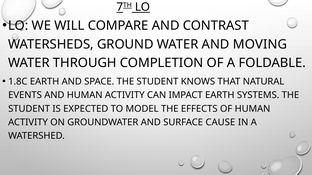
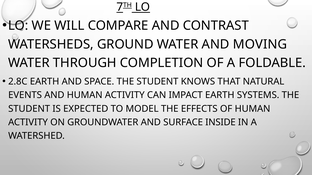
1.8C: 1.8C -> 2.8C
CAUSE: CAUSE -> INSIDE
